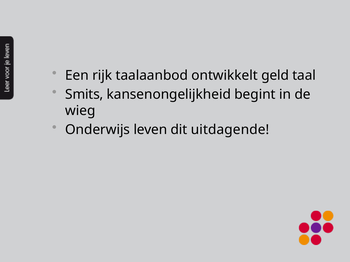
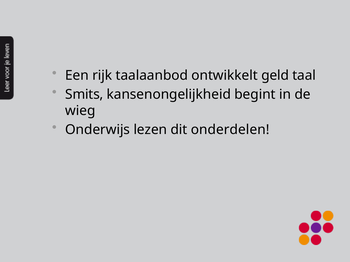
leven: leven -> lezen
uitdagende: uitdagende -> onderdelen
